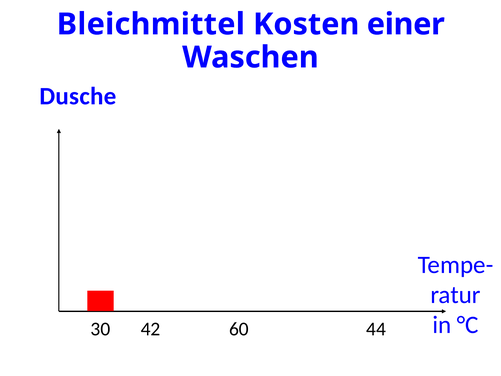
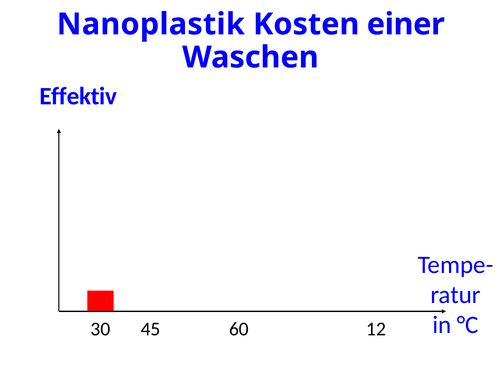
Bleichmittel: Bleichmittel -> Nanoplastik
Dusche: Dusche -> Effektiv
42: 42 -> 45
44: 44 -> 12
